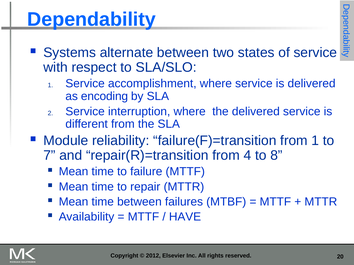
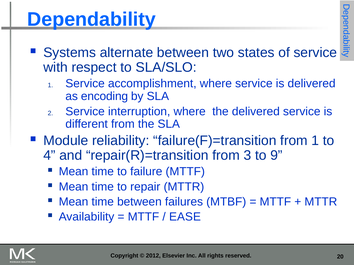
7: 7 -> 4
4: 4 -> 3
8: 8 -> 9
HAVE: HAVE -> EASE
